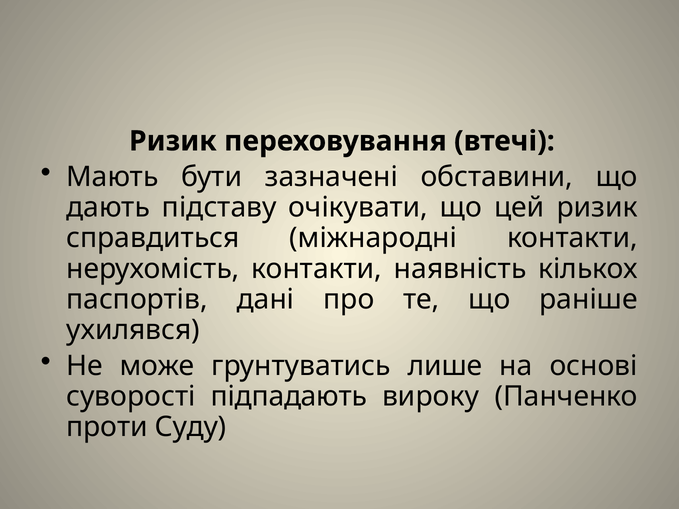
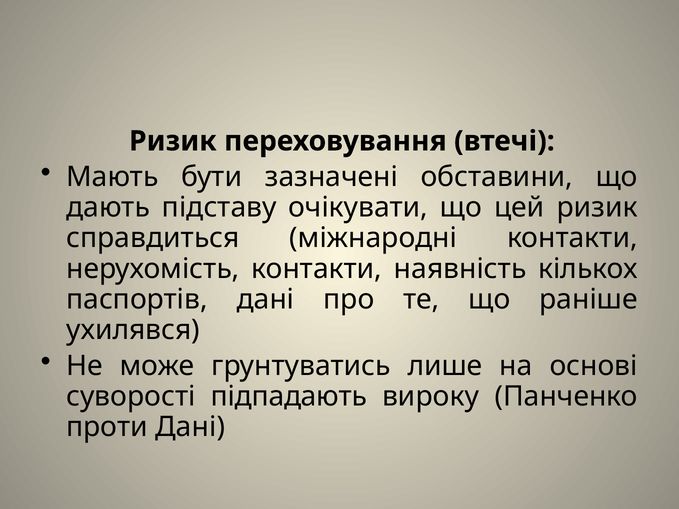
проти Суду: Суду -> Дані
